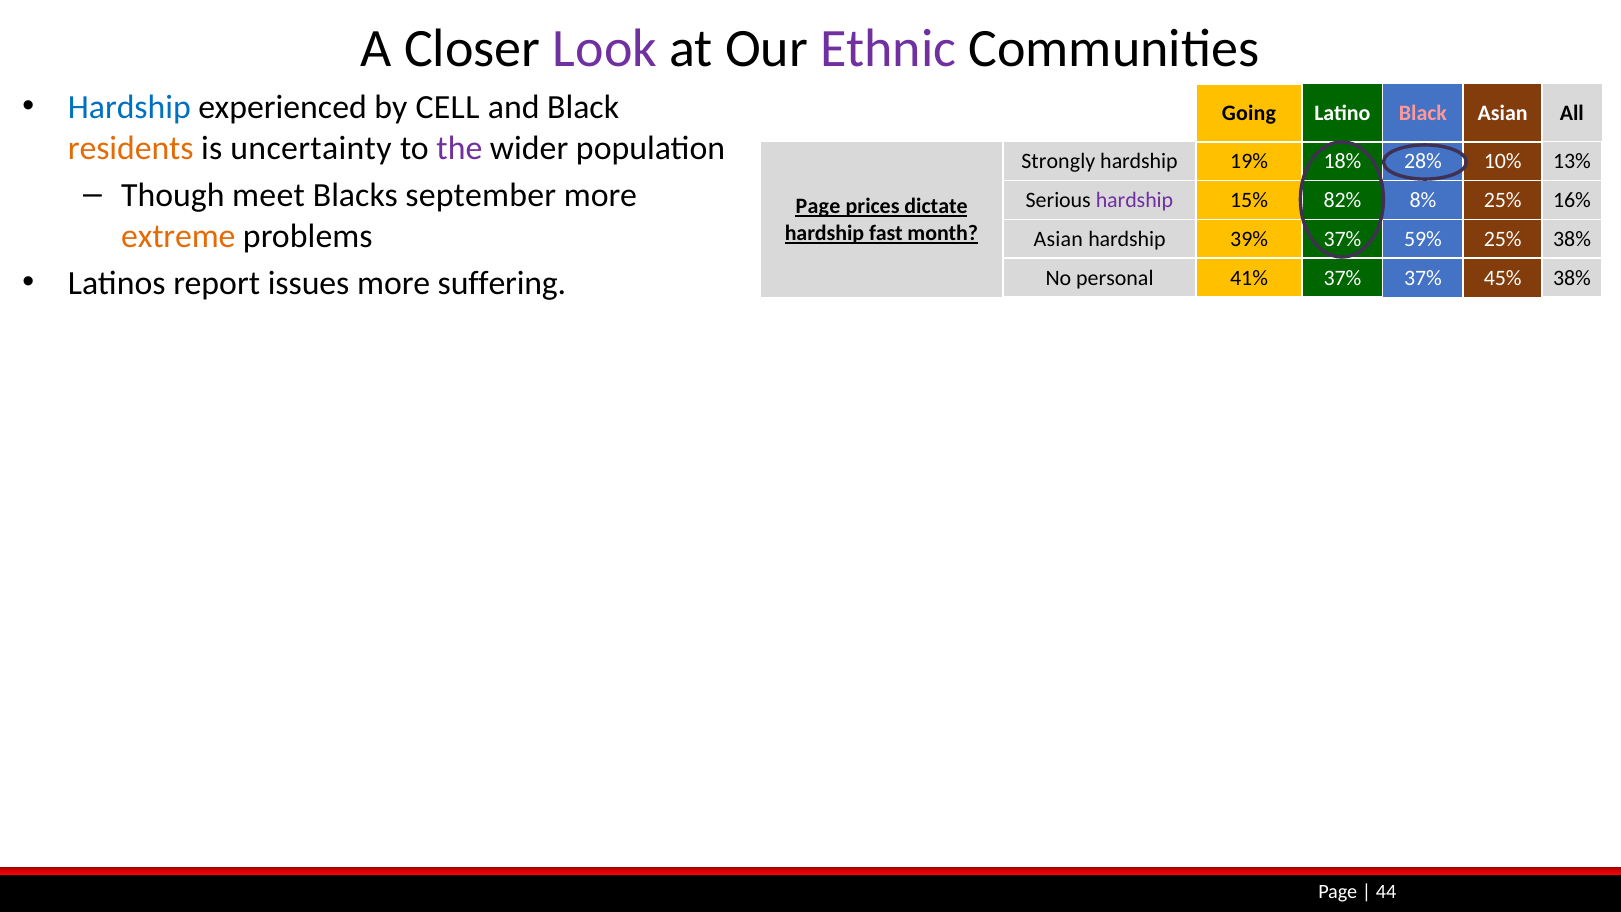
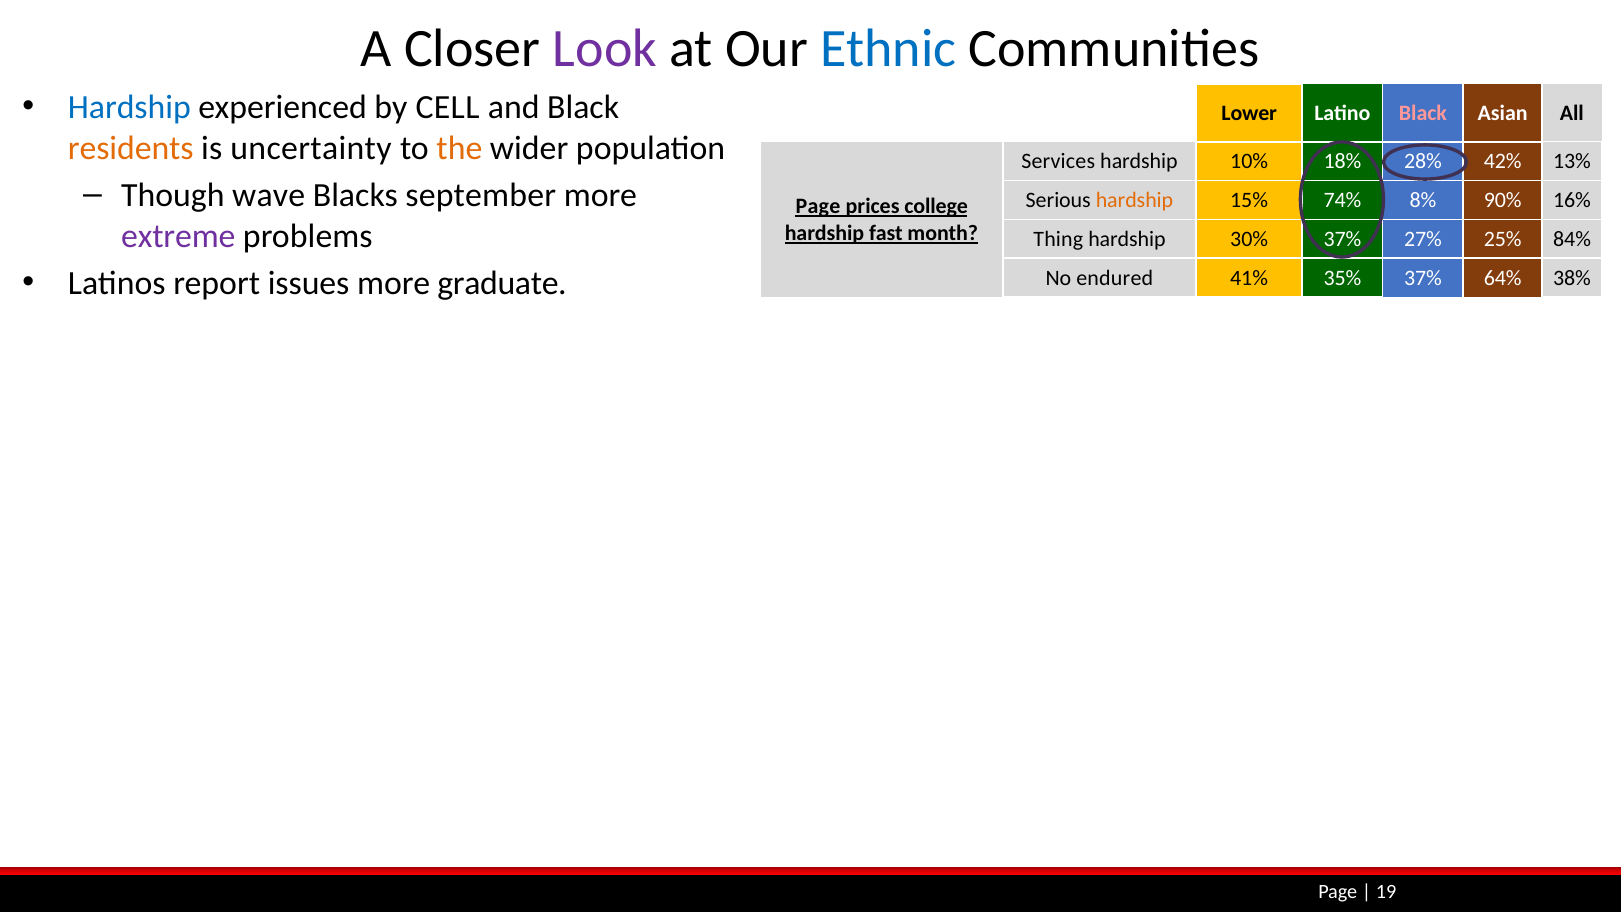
Ethnic colour: purple -> blue
Going: Going -> Lower
the colour: purple -> orange
Strongly: Strongly -> Services
19%: 19% -> 10%
10%: 10% -> 42%
meet: meet -> wave
hardship at (1135, 200) colour: purple -> orange
82%: 82% -> 74%
8% 25%: 25% -> 90%
dictate: dictate -> college
extreme colour: orange -> purple
Asian at (1058, 239): Asian -> Thing
39%: 39% -> 30%
59%: 59% -> 27%
25% 38%: 38% -> 84%
suffering: suffering -> graduate
personal: personal -> endured
41% 37%: 37% -> 35%
45%: 45% -> 64%
44: 44 -> 19
